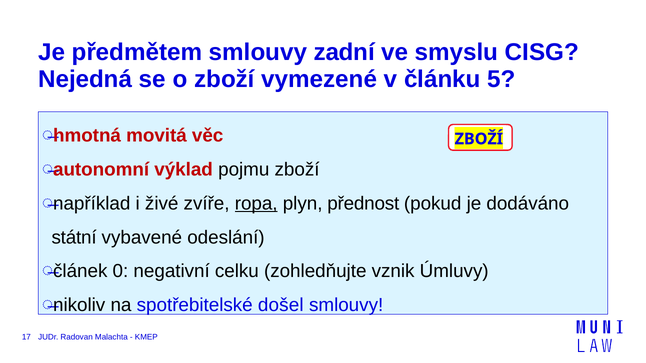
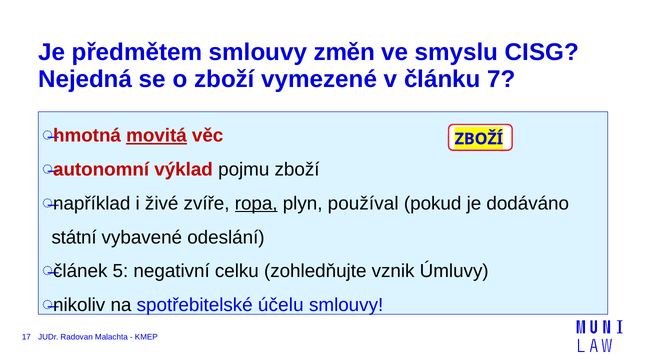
zadní: zadní -> změn
5: 5 -> 7
movitá underline: none -> present
přednost: přednost -> používal
0: 0 -> 5
došel: došel -> účelu
